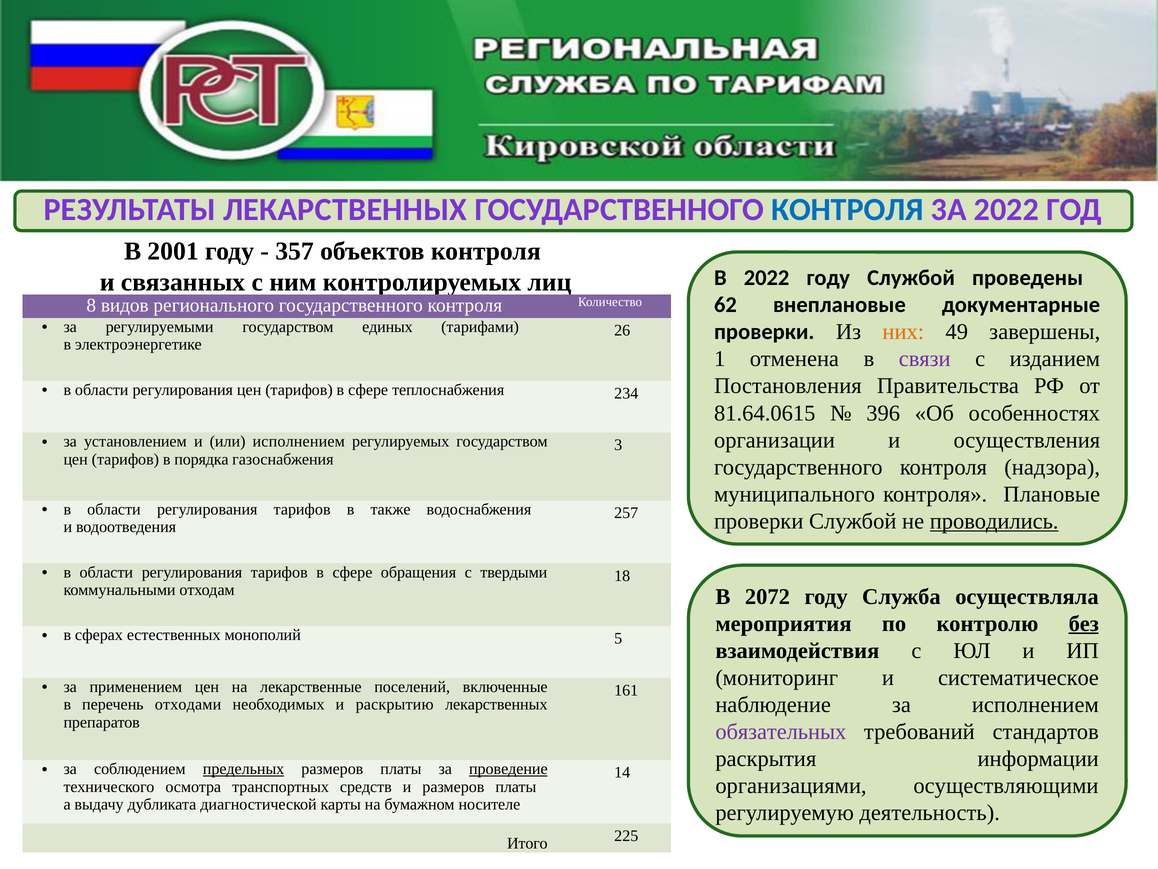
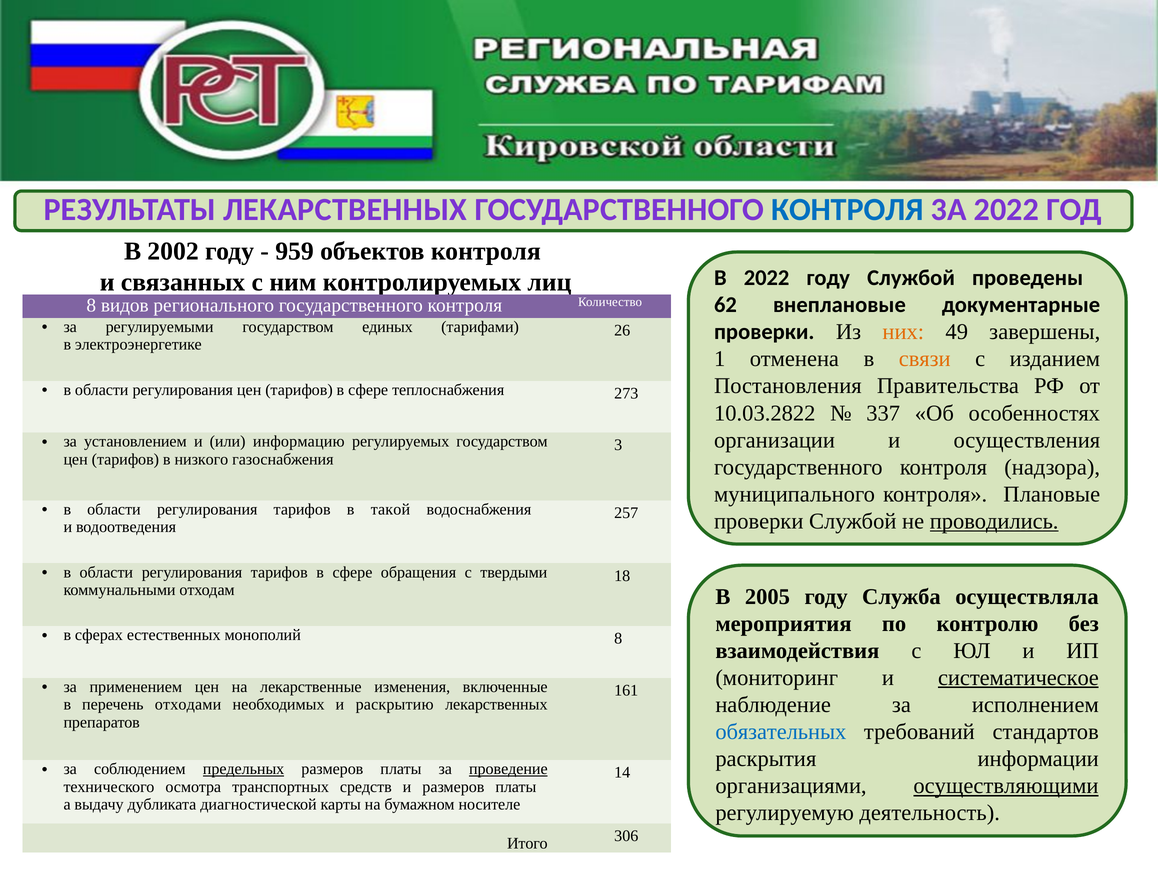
2001: 2001 -> 2002
357: 357 -> 959
связи colour: purple -> orange
234: 234 -> 273
81.64.0615: 81.64.0615 -> 10.03.2822
396: 396 -> 337
или исполнением: исполнением -> информацию
порядка: порядка -> низкого
также: также -> такой
2072: 2072 -> 2005
без underline: present -> none
монополий 5: 5 -> 8
систематическое underline: none -> present
поселений: поселений -> изменения
обязательных colour: purple -> blue
осуществляющими underline: none -> present
225: 225 -> 306
